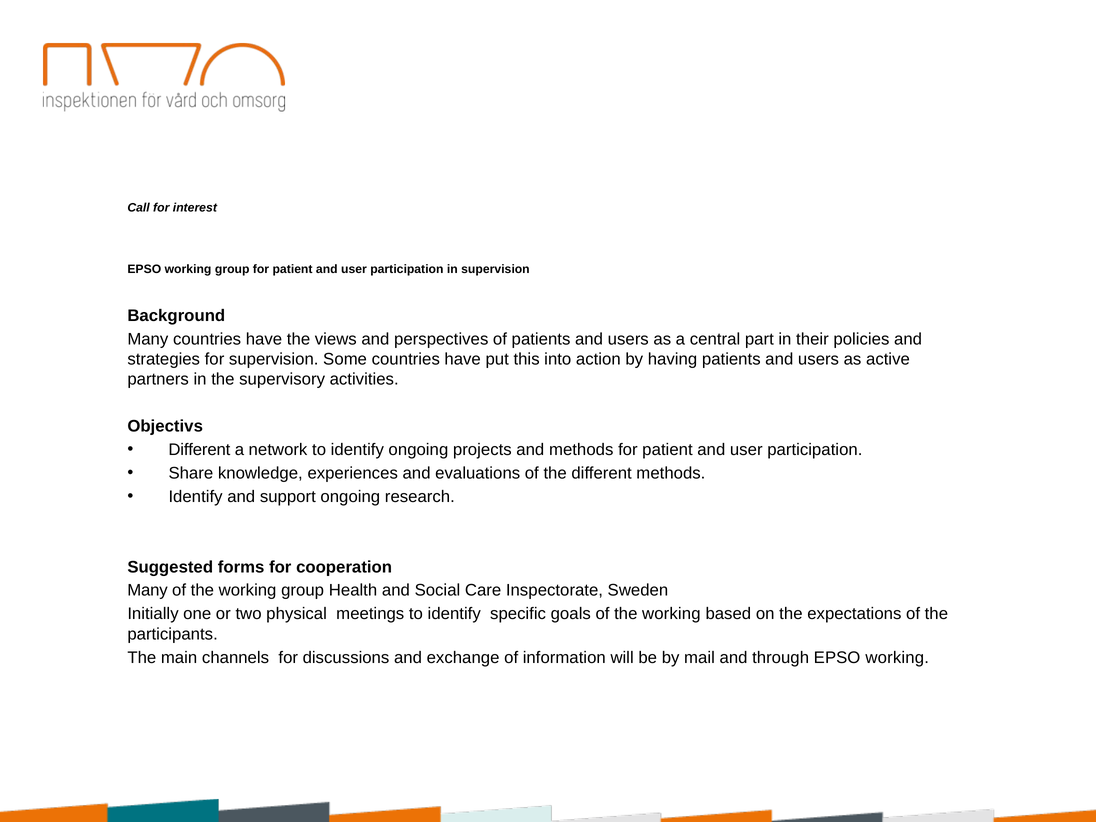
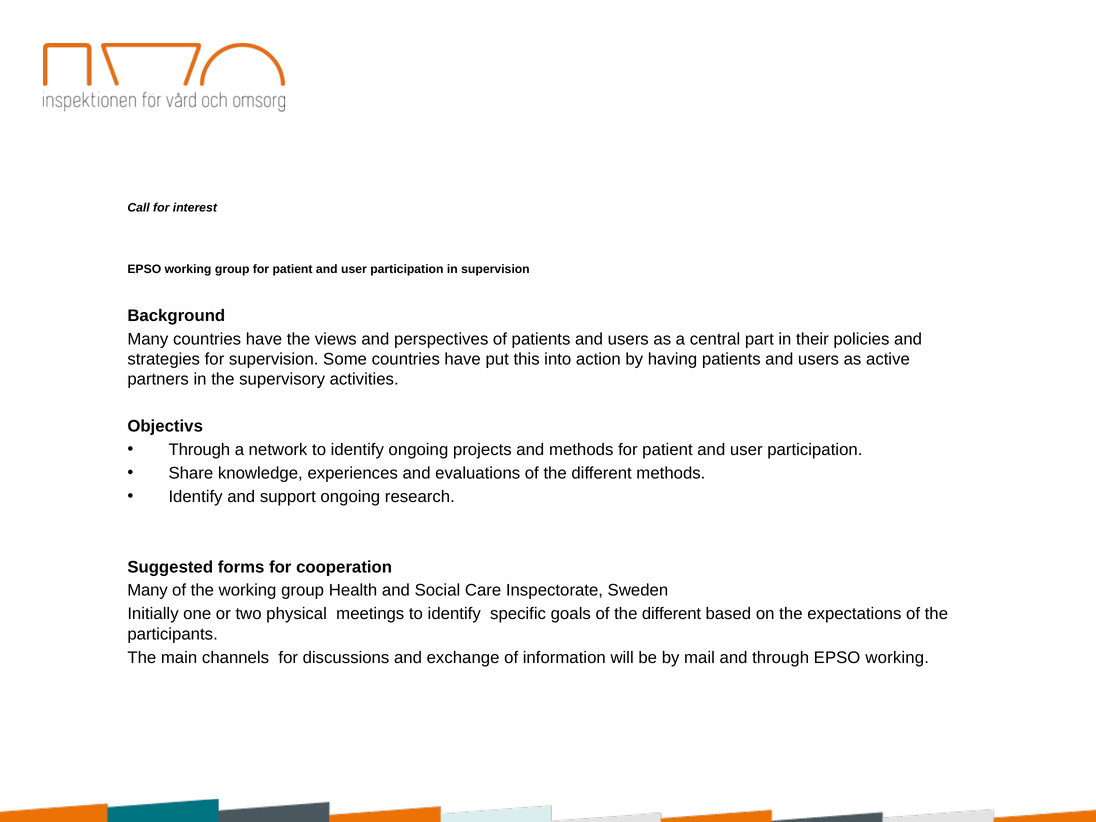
Different at (199, 450): Different -> Through
goals of the working: working -> different
